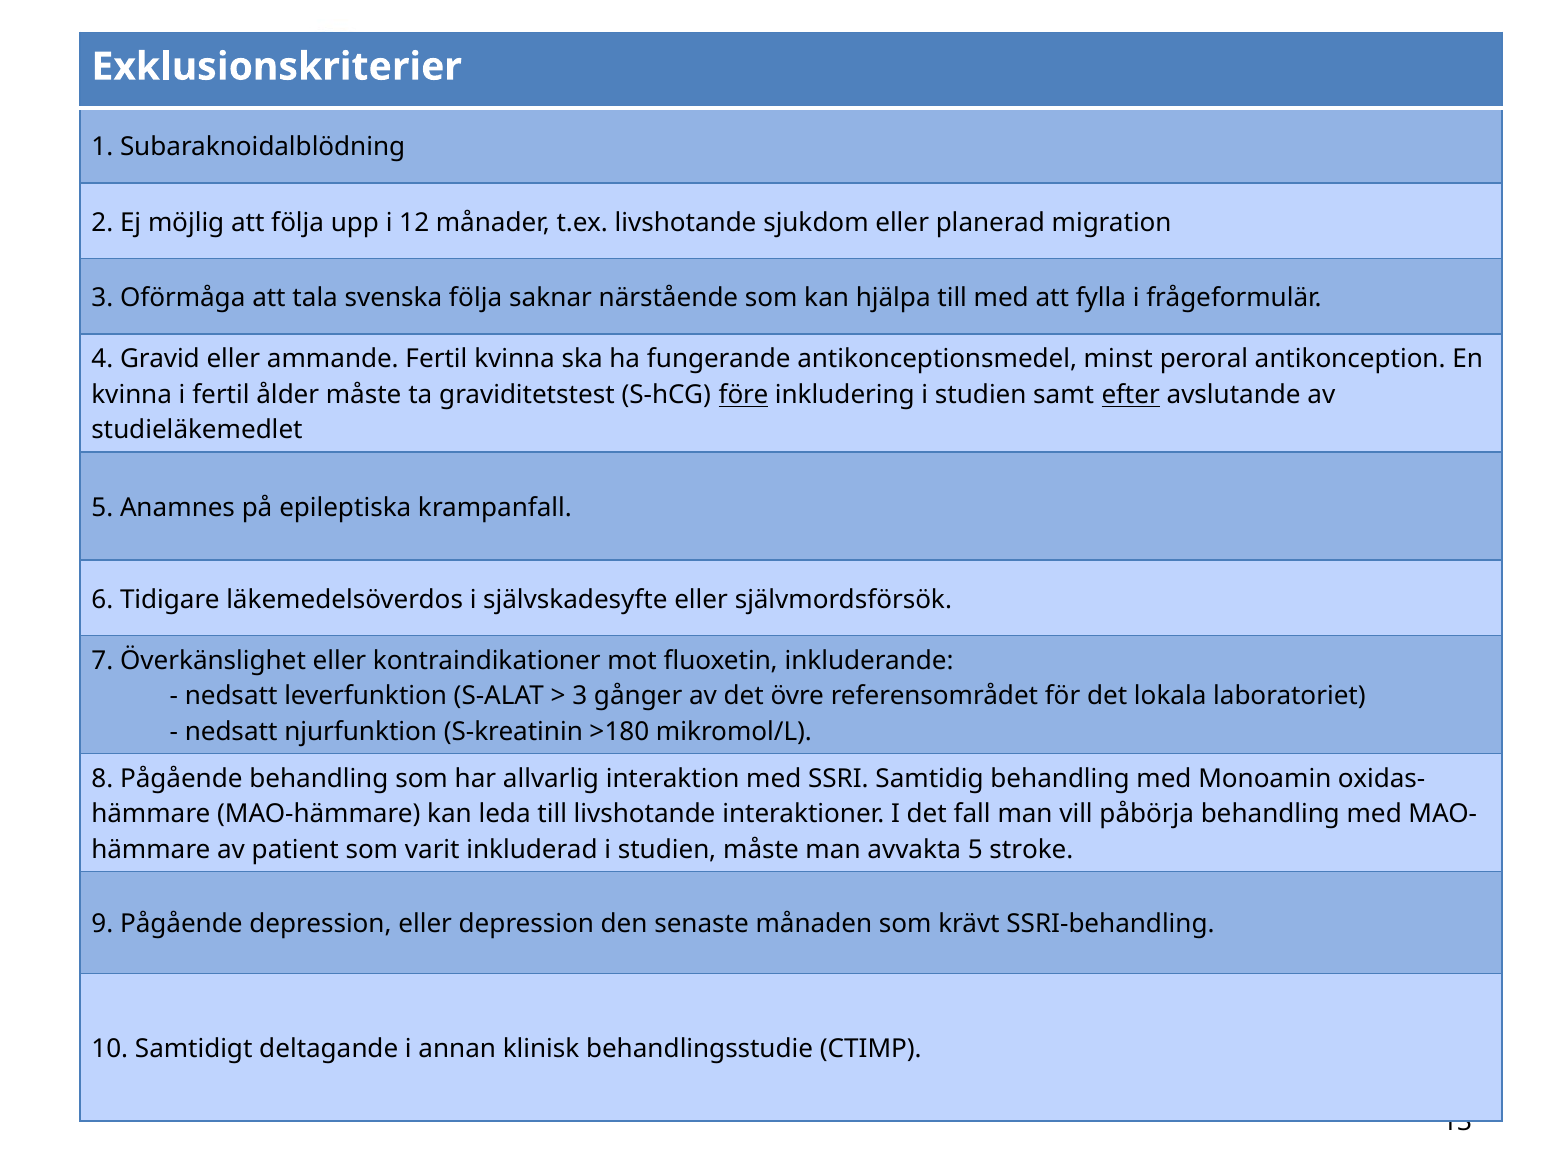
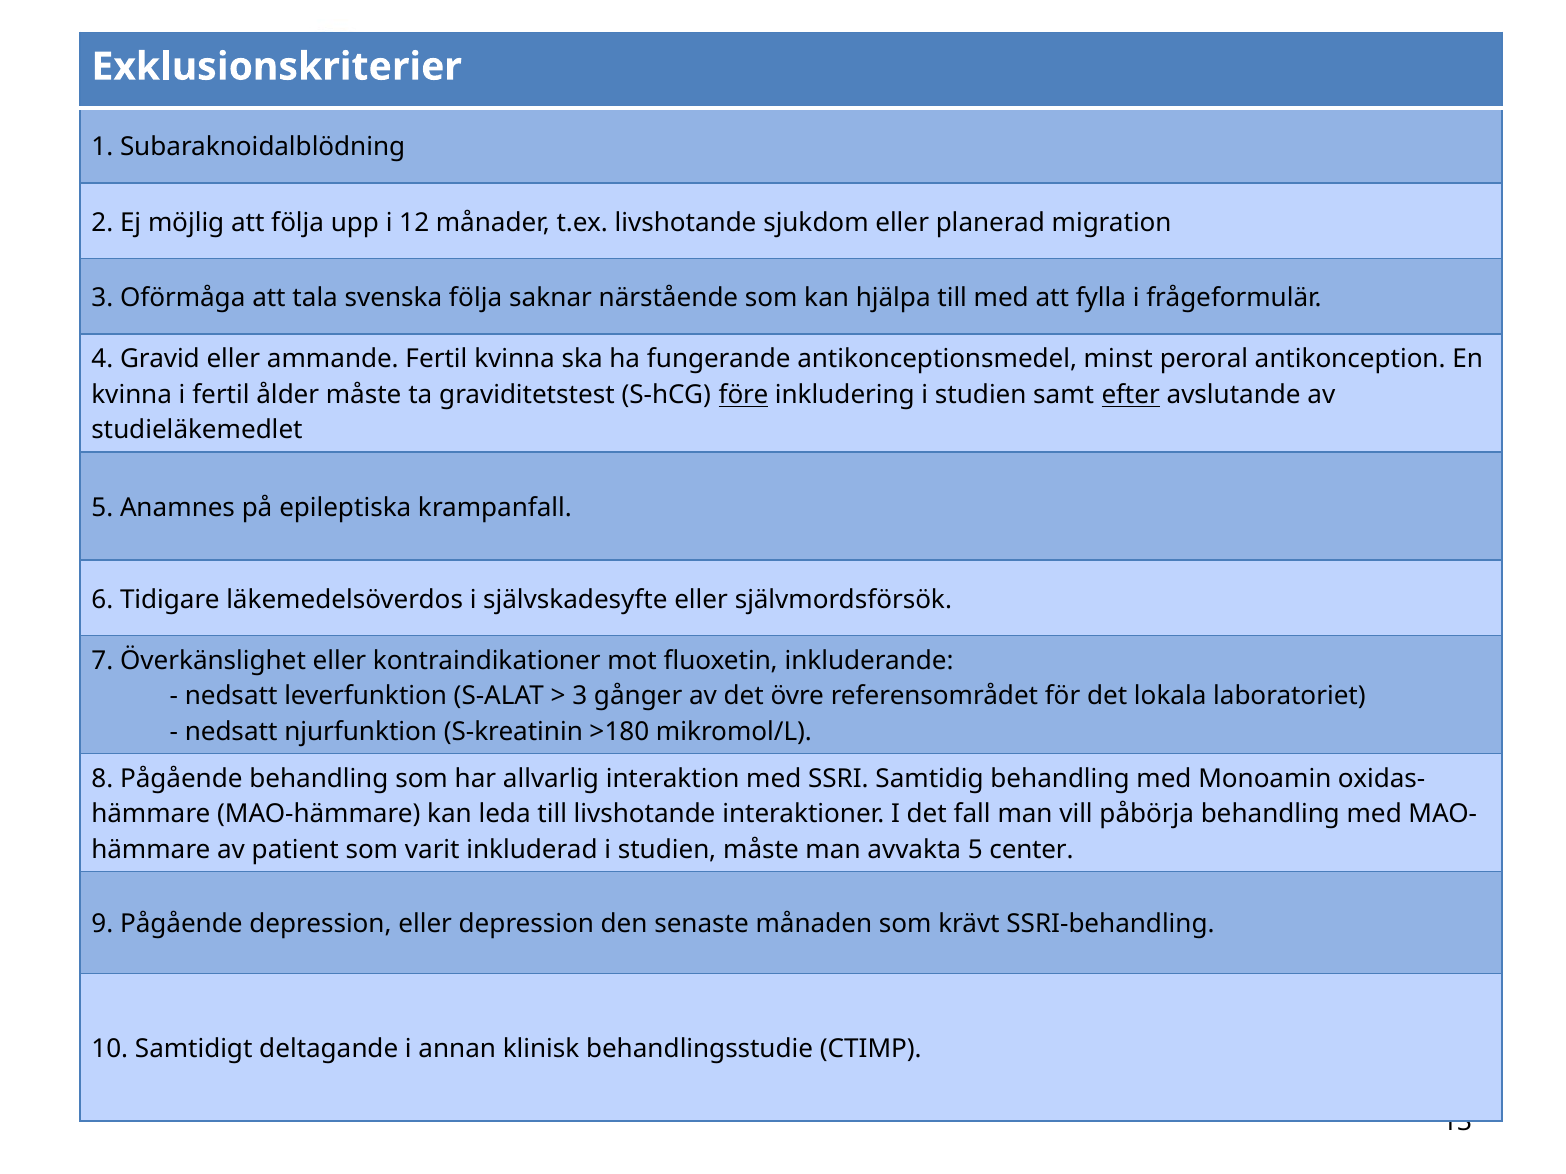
stroke: stroke -> center
